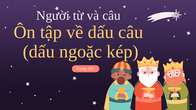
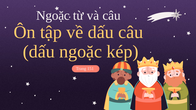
Người at (53, 15): Người -> Ngoặc
